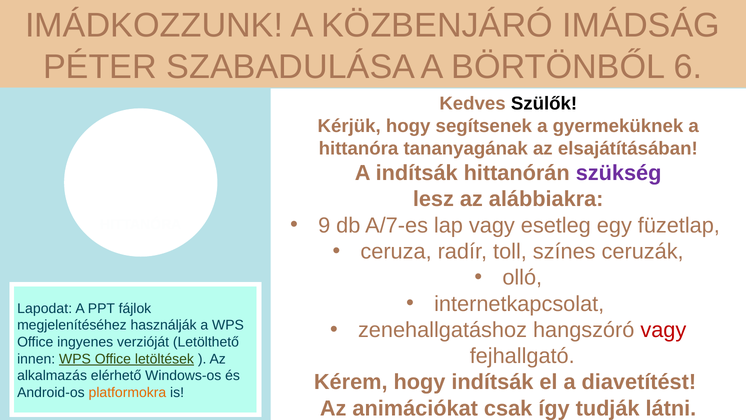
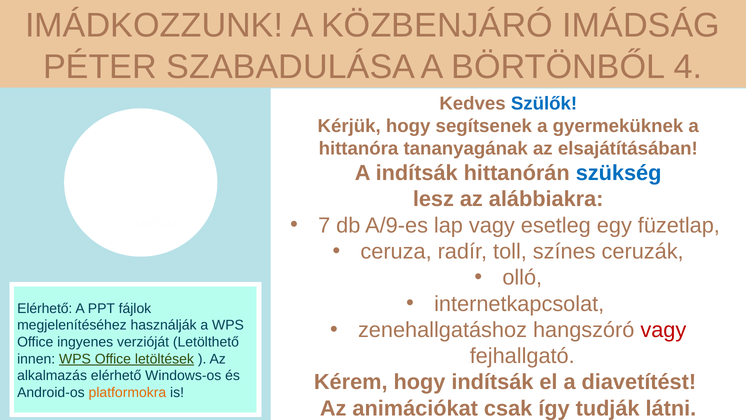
6: 6 -> 4
Szülők colour: black -> blue
szükség colour: purple -> blue
9: 9 -> 7
A/7-es: A/7-es -> A/9-es
Lapodat at (45, 308): Lapodat -> Elérhető
